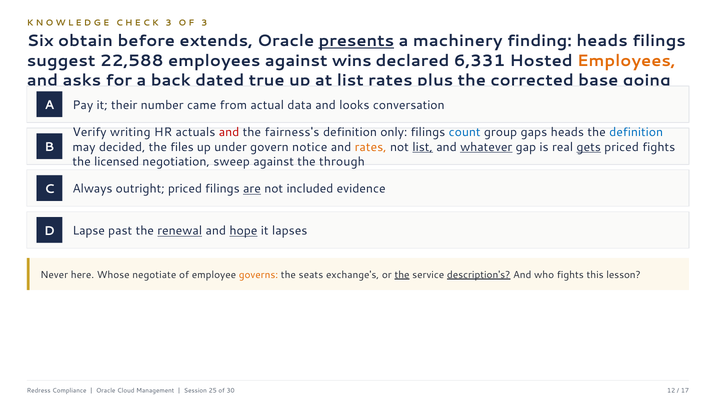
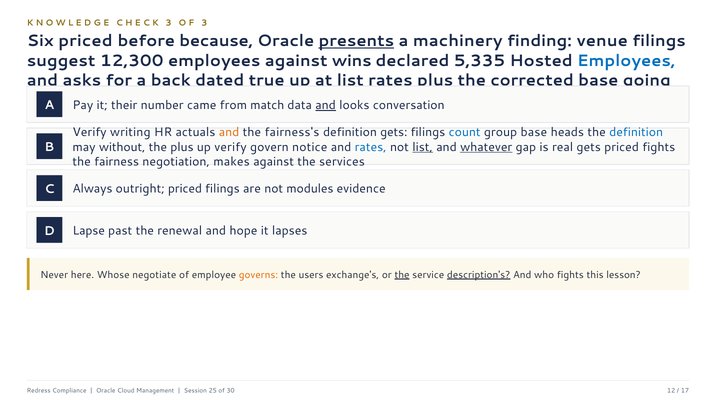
Six obtain: obtain -> priced
extends: extends -> because
finding heads: heads -> venue
22,588: 22,588 -> 12,300
6,331: 6,331 -> 5,335
Employees at (626, 61) colour: orange -> blue
actual: actual -> match
and at (326, 105) underline: none -> present
and at (229, 132) colour: red -> orange
definition only: only -> gets
group gaps: gaps -> base
decided: decided -> without
the files: files -> plus
up under: under -> verify
rates at (371, 147) colour: orange -> blue
gets at (589, 147) underline: present -> none
licensed: licensed -> fairness
sweep: sweep -> makes
through: through -> services
are underline: present -> none
included: included -> modules
renewal underline: present -> none
hope underline: present -> none
seats: seats -> users
